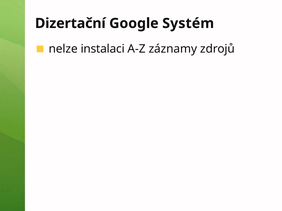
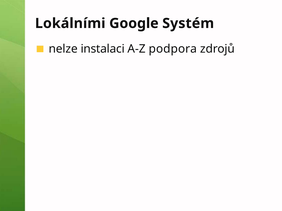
Dizertační: Dizertační -> Lokálními
záznamy: záznamy -> podpora
